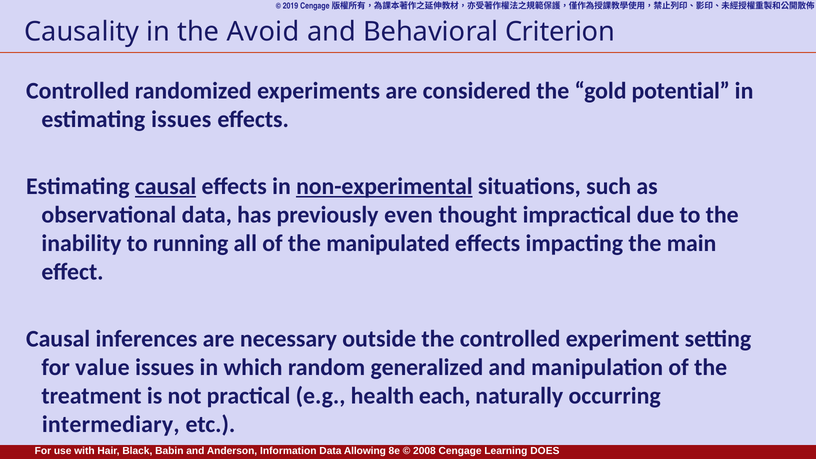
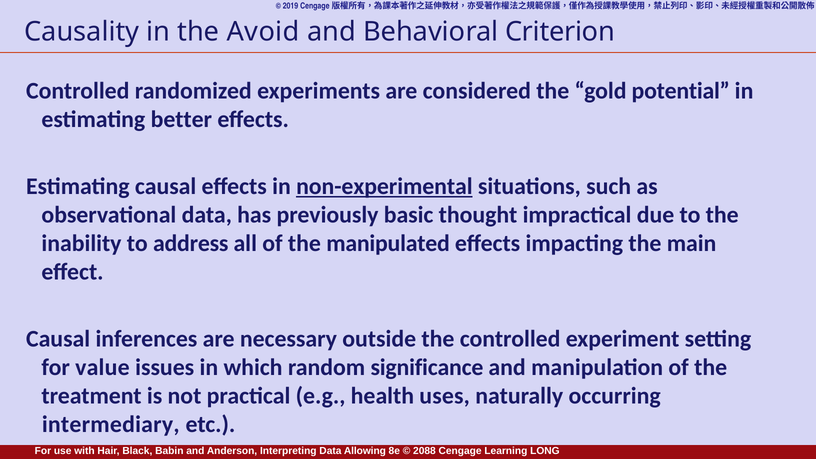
estimating issues: issues -> better
causal at (166, 186) underline: present -> none
even: even -> basic
running: running -> address
generalized: generalized -> significance
each: each -> uses
Information: Information -> Interpreting
2008: 2008 -> 2088
DOES: DOES -> LONG
